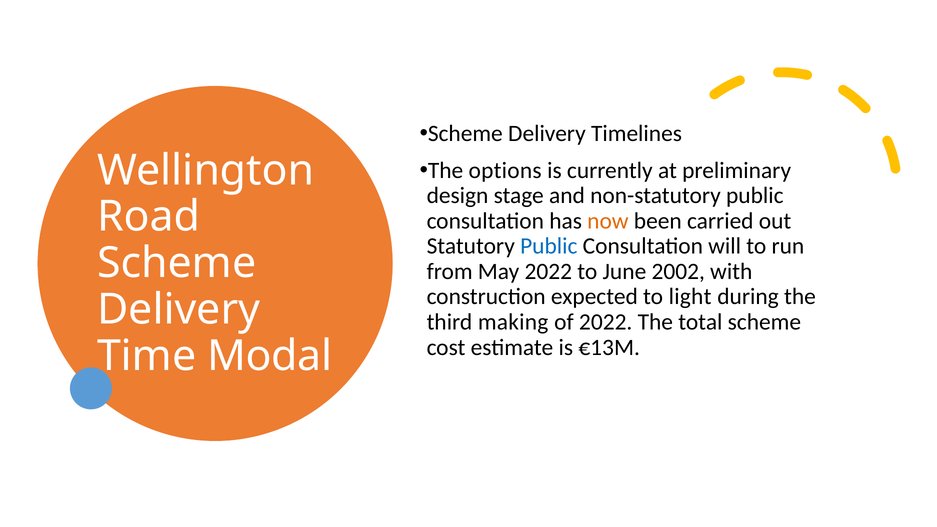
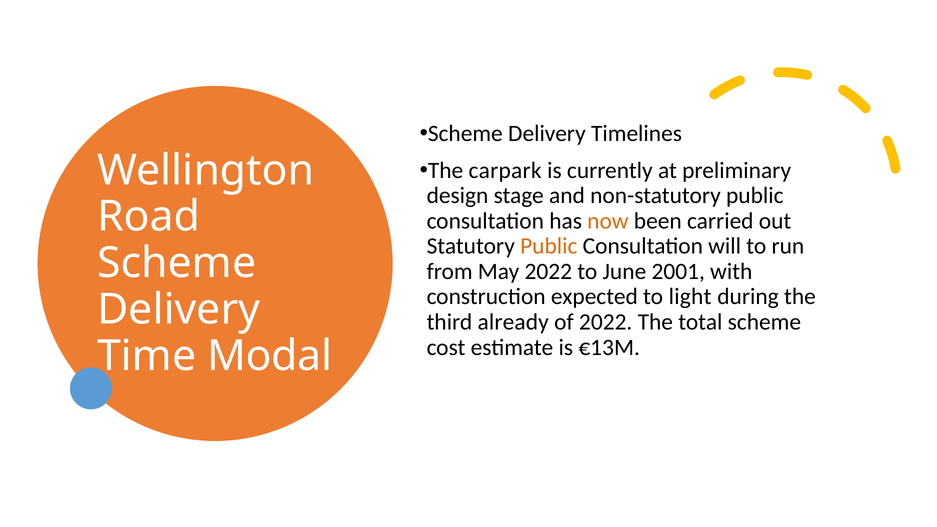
options: options -> carpark
Public at (549, 246) colour: blue -> orange
2002: 2002 -> 2001
making: making -> already
